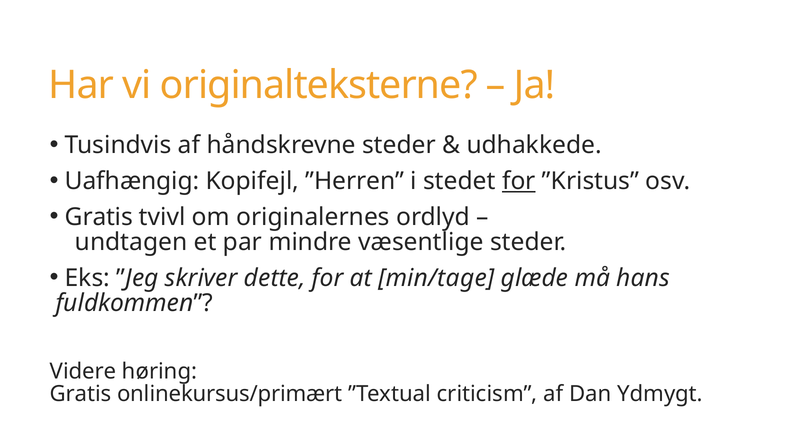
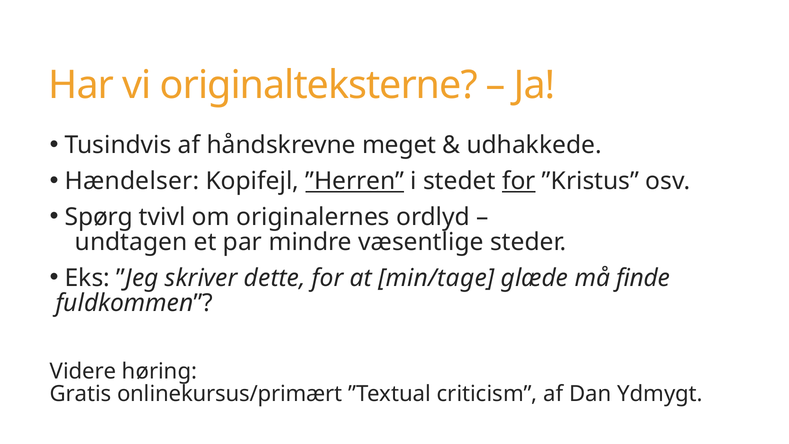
håndskrevne steder: steder -> meget
Uafhængig: Uafhængig -> Hændelser
”Herren underline: none -> present
Gratis at (99, 217): Gratis -> Spørg
hans: hans -> finde
